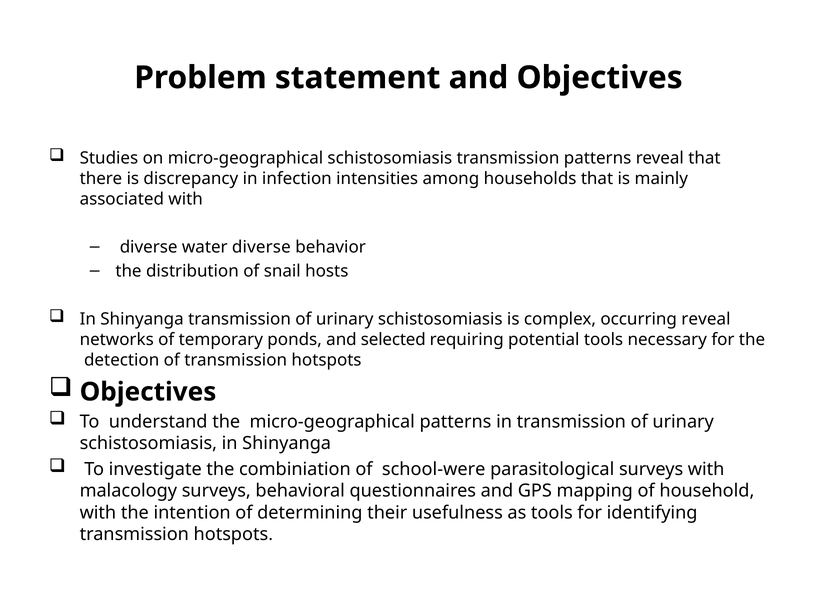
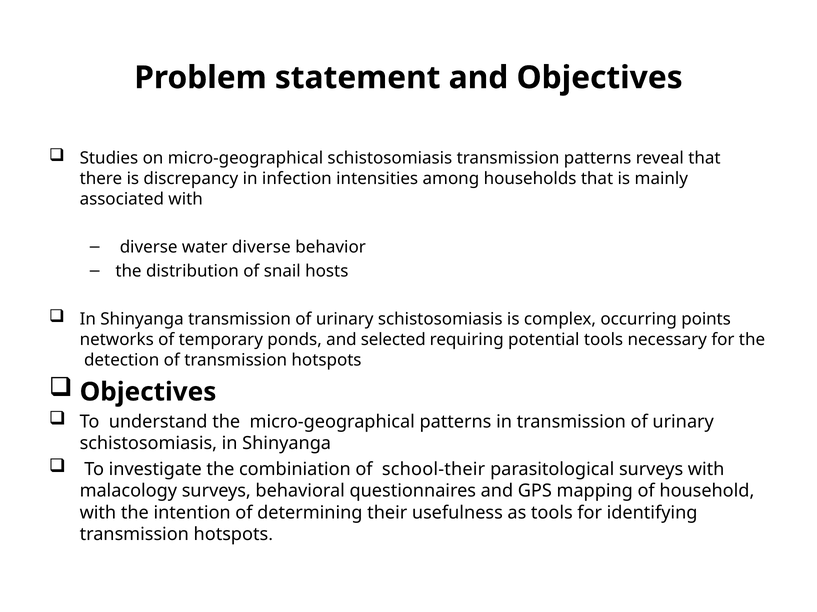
occurring reveal: reveal -> points
school-were: school-were -> school-their
